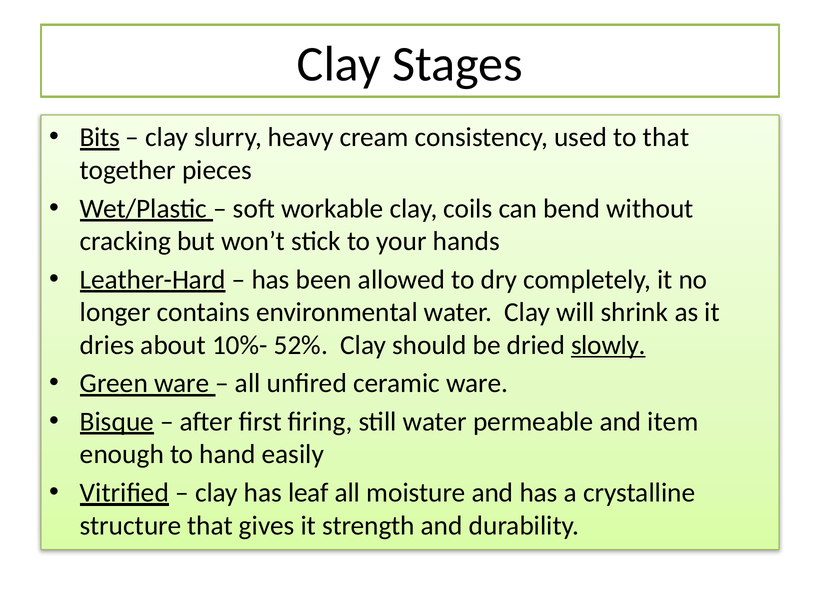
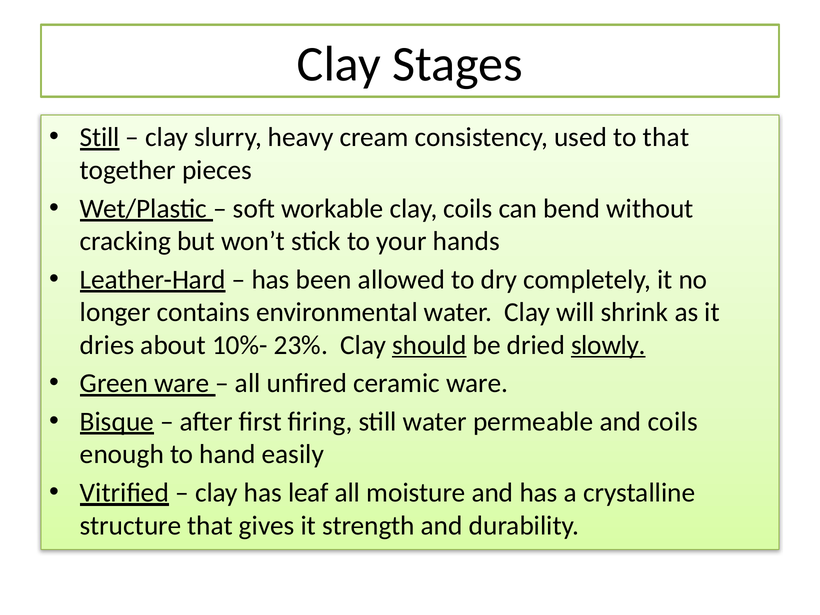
Bits at (100, 137): Bits -> Still
52%: 52% -> 23%
should underline: none -> present
and item: item -> coils
